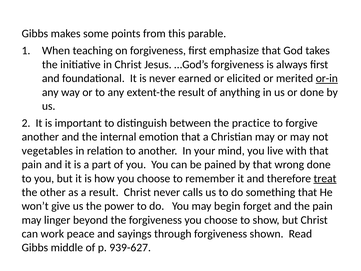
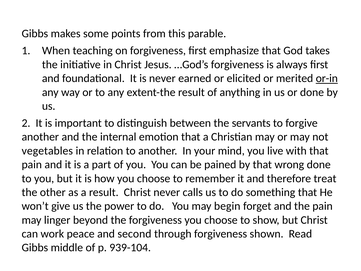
practice: practice -> servants
treat underline: present -> none
sayings: sayings -> second
939-627: 939-627 -> 939-104
